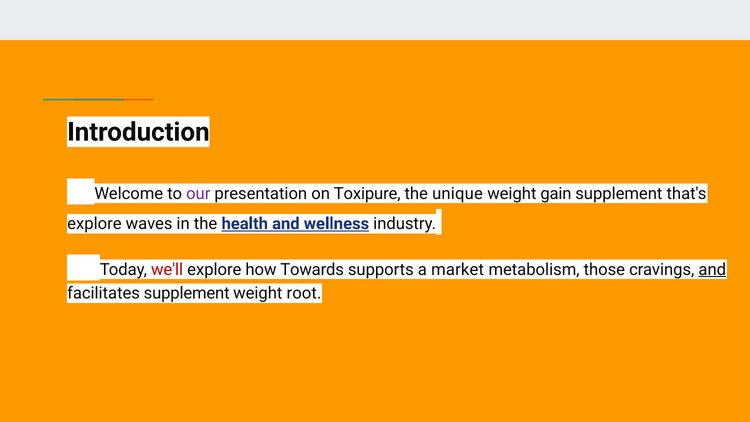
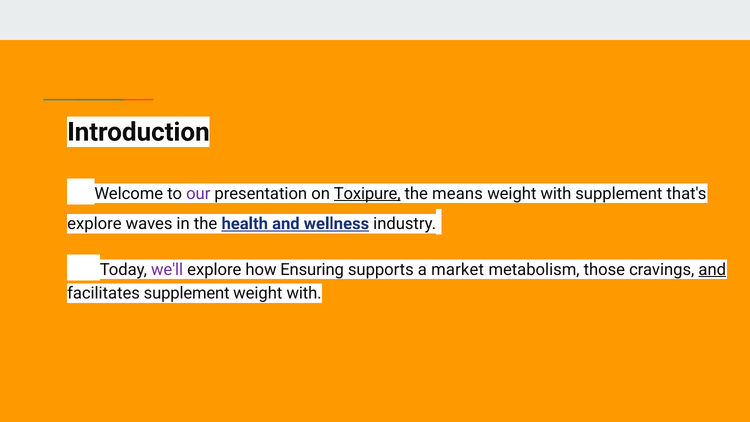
Toxipure underline: none -> present
unique: unique -> means
gain at (556, 193): gain -> with
we'll colour: red -> purple
Towards: Towards -> Ensuring
root at (304, 293): root -> with
